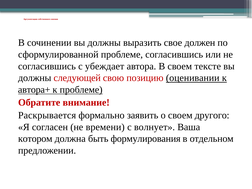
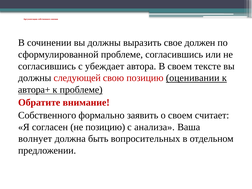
Раскрывается at (47, 115): Раскрывается -> Собственного
другого: другого -> считает
не времени: времени -> позицию
волнует: волнует -> анализа
котором: котором -> волнует
формулирования: формулирования -> вопросительных
